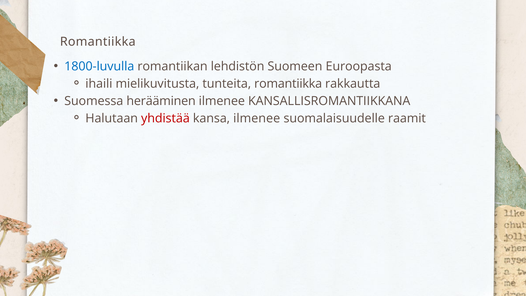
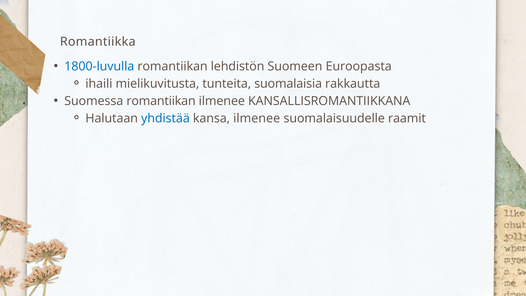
tunteita romantiikka: romantiikka -> suomalaisia
Suomessa herääminen: herääminen -> romantiikan
yhdistää colour: red -> blue
